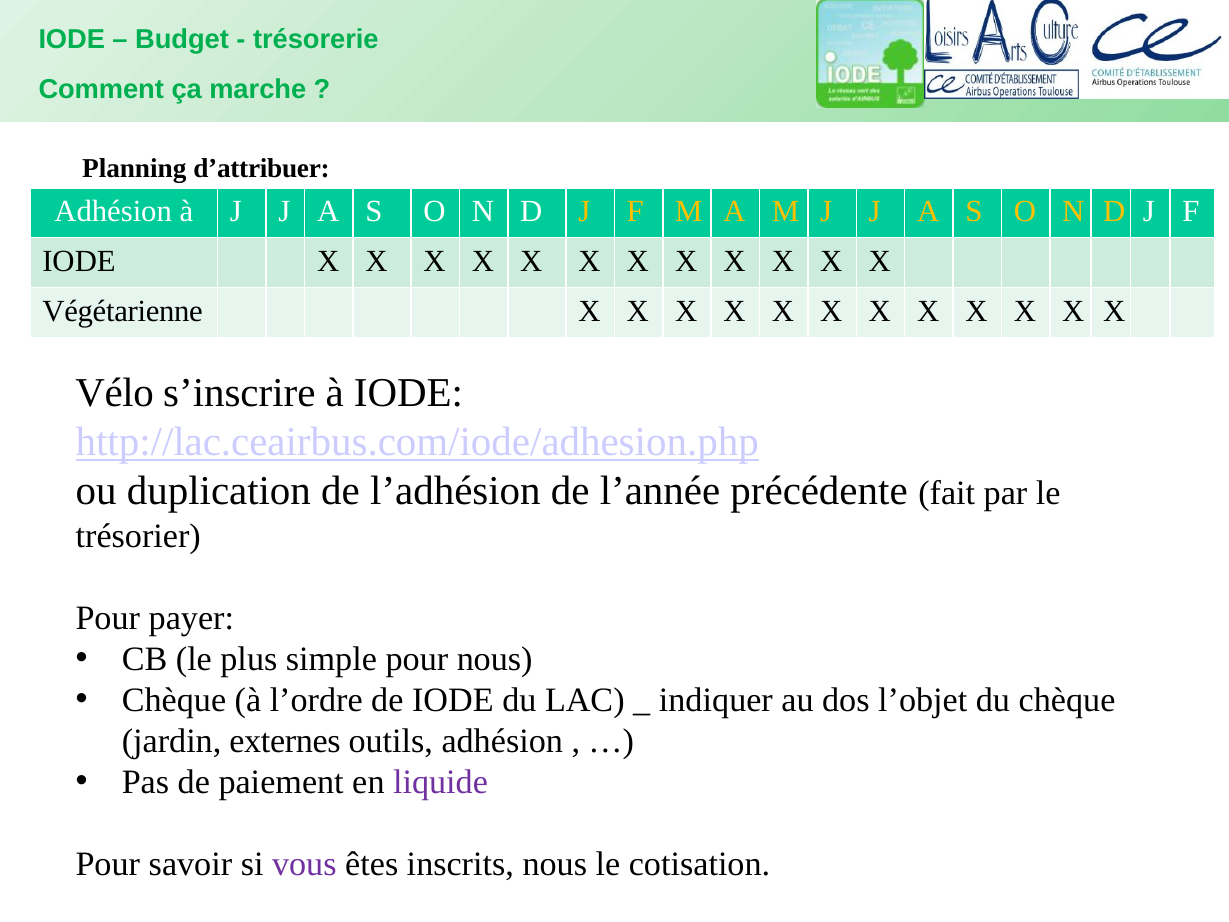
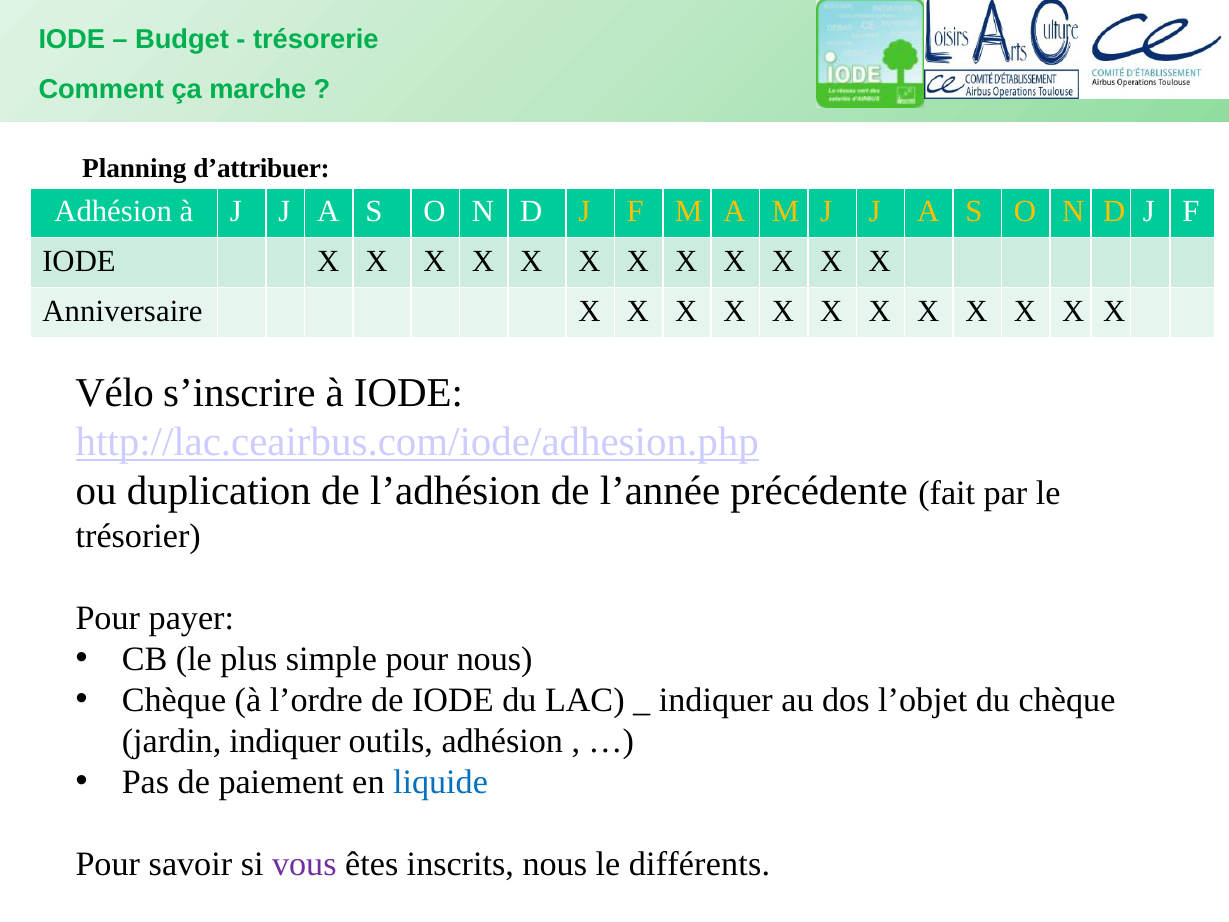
Végétarienne: Végétarienne -> Anniversaire
jardin externes: externes -> indiquer
liquide colour: purple -> blue
cotisation: cotisation -> différents
